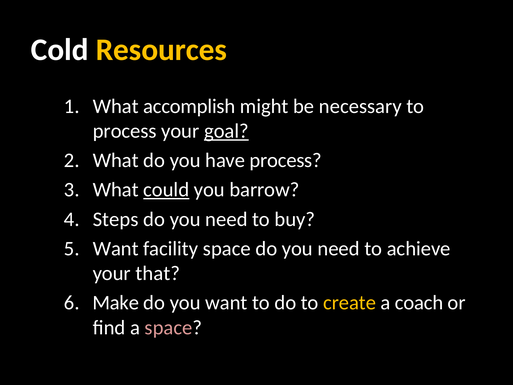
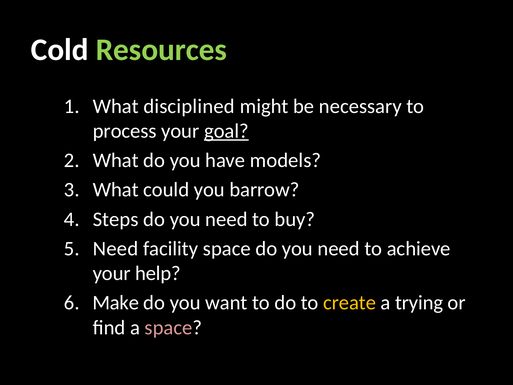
Resources colour: yellow -> light green
accomplish: accomplish -> disciplined
have process: process -> models
could underline: present -> none
Want at (116, 248): Want -> Need
that: that -> help
coach: coach -> trying
